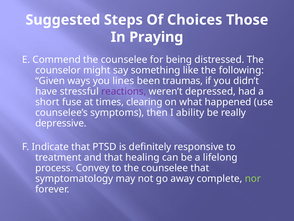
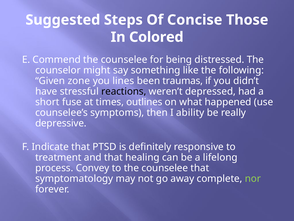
Choices: Choices -> Concise
Praying: Praying -> Colored
ways: ways -> zone
reactions colour: purple -> black
clearing: clearing -> outlines
